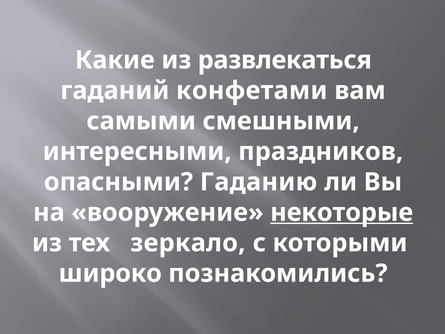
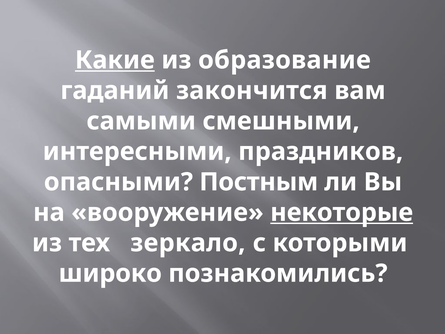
Какие underline: none -> present
развлекаться: развлекаться -> образование
конфетами: конфетами -> закончится
Гаданию: Гаданию -> Постным
